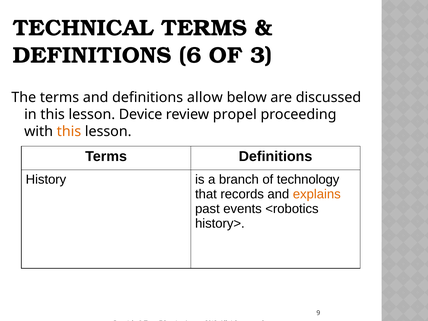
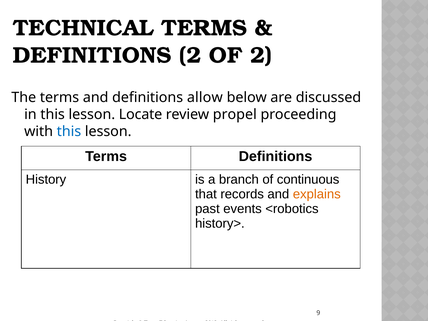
DEFINITIONS 6: 6 -> 2
OF 3: 3 -> 2
Device: Device -> Locate
this at (69, 132) colour: orange -> blue
technology: technology -> continuous
